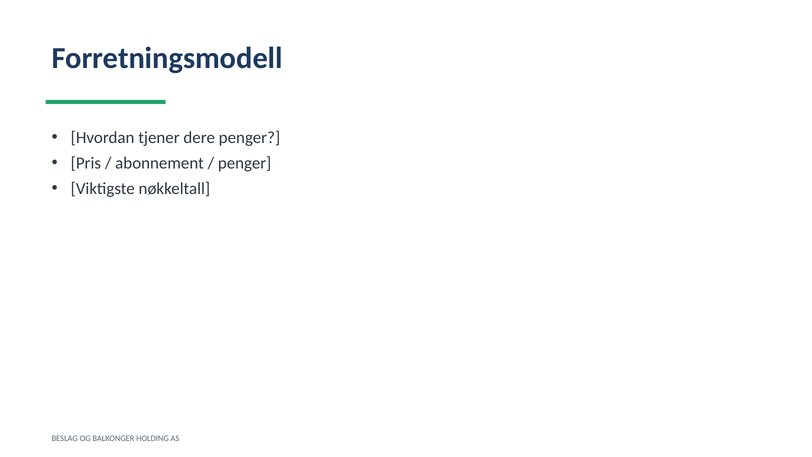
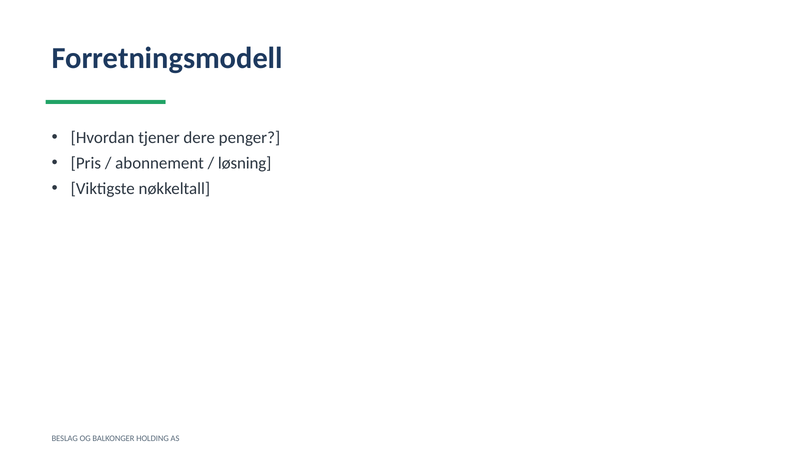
penger at (245, 163): penger -> løsning
